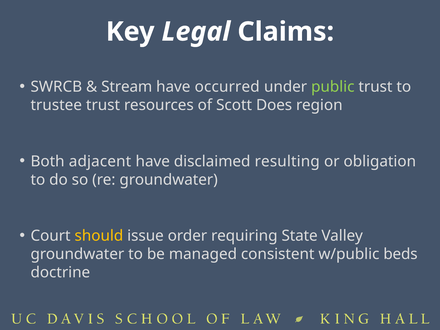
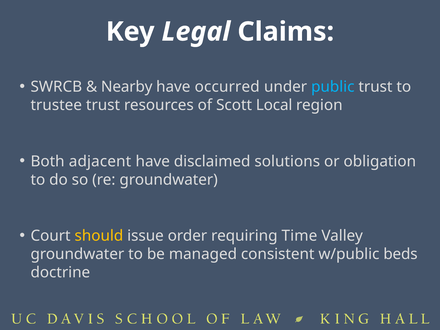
Stream: Stream -> Nearby
public colour: light green -> light blue
Does: Does -> Local
resulting: resulting -> solutions
State: State -> Time
